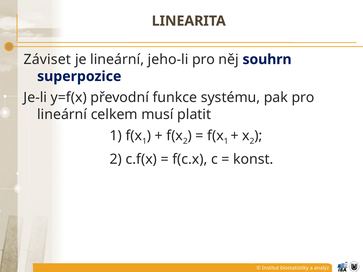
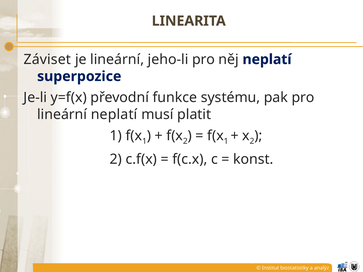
něj souhrn: souhrn -> neplatí
lineární celkem: celkem -> neplatí
